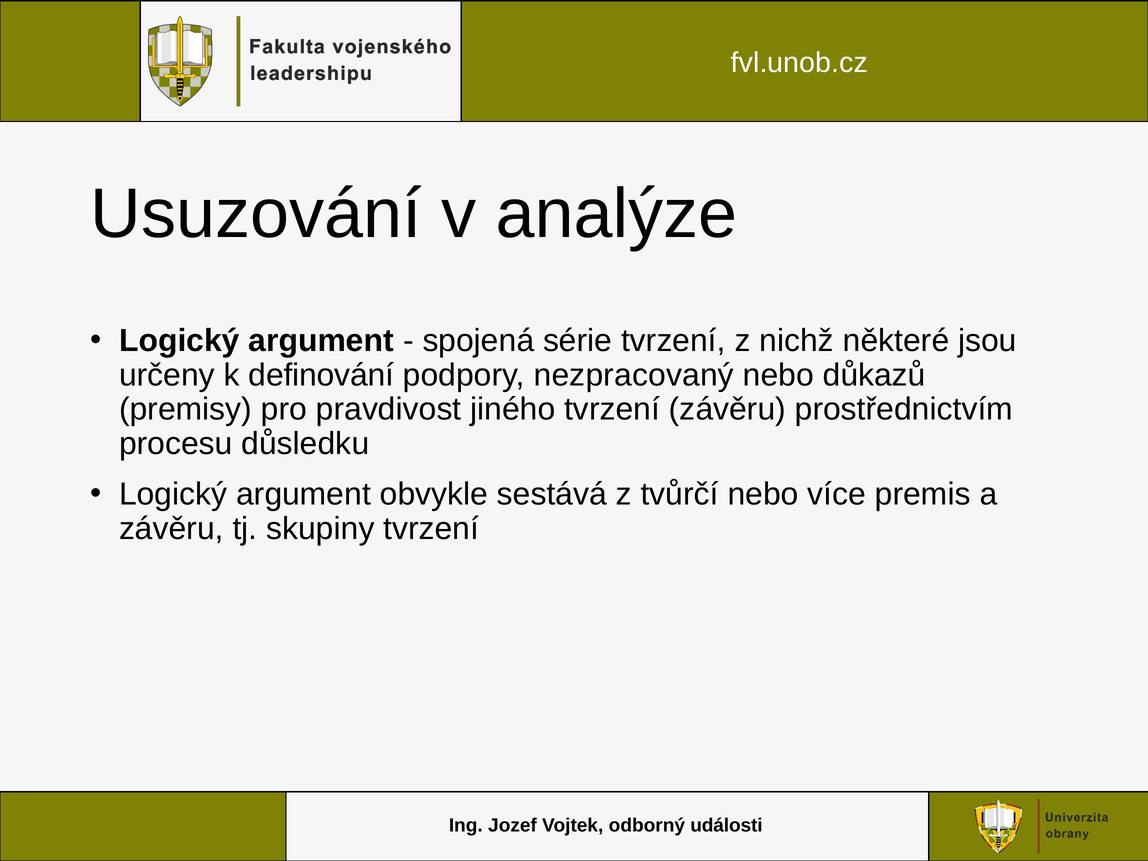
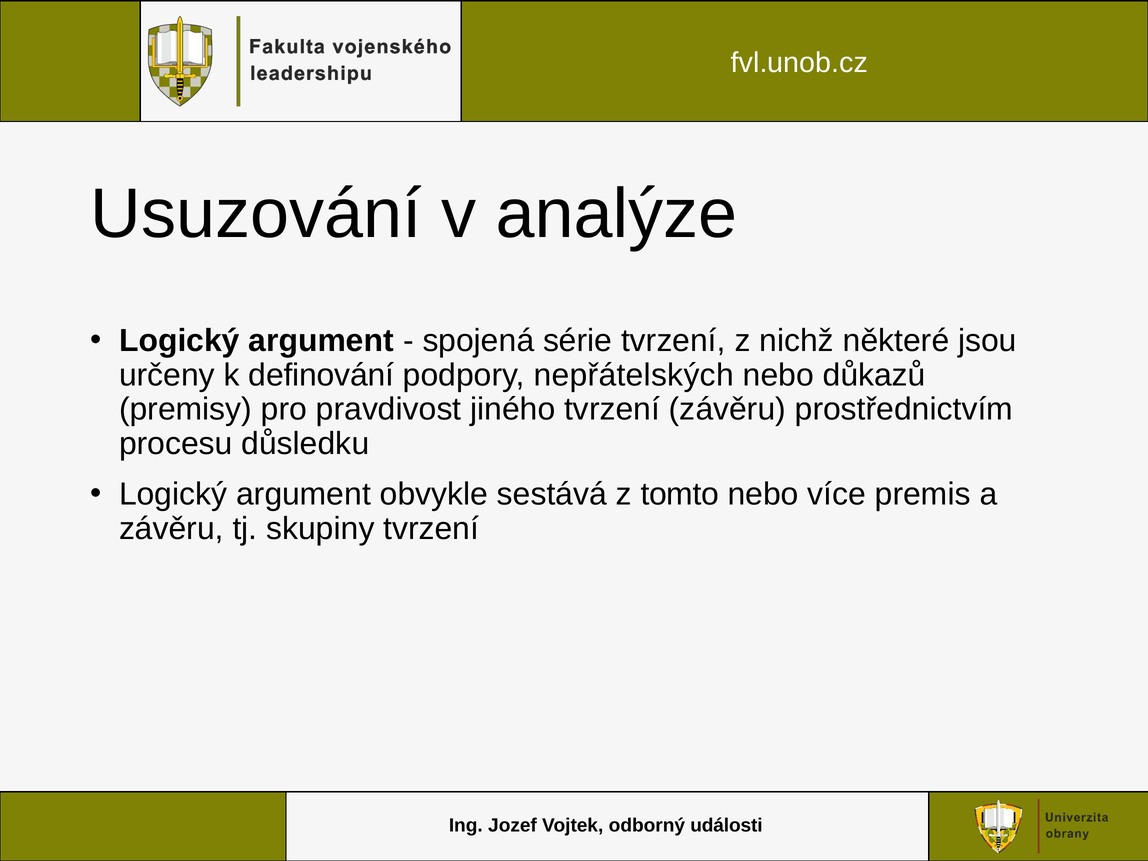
nezpracovaný: nezpracovaný -> nepřátelských
tvůrčí: tvůrčí -> tomto
